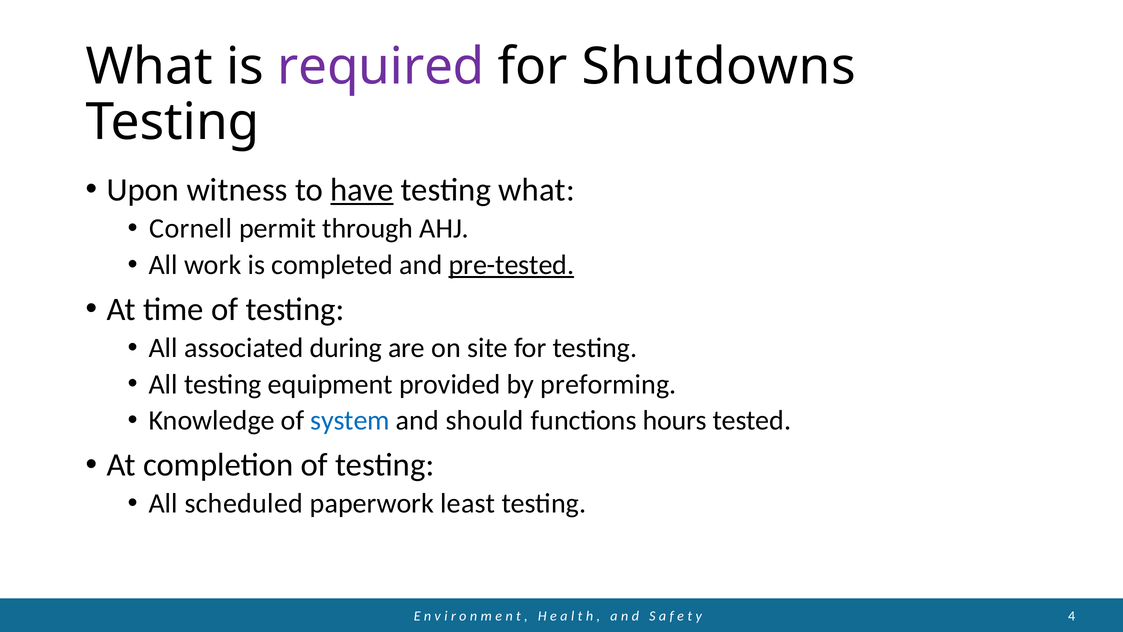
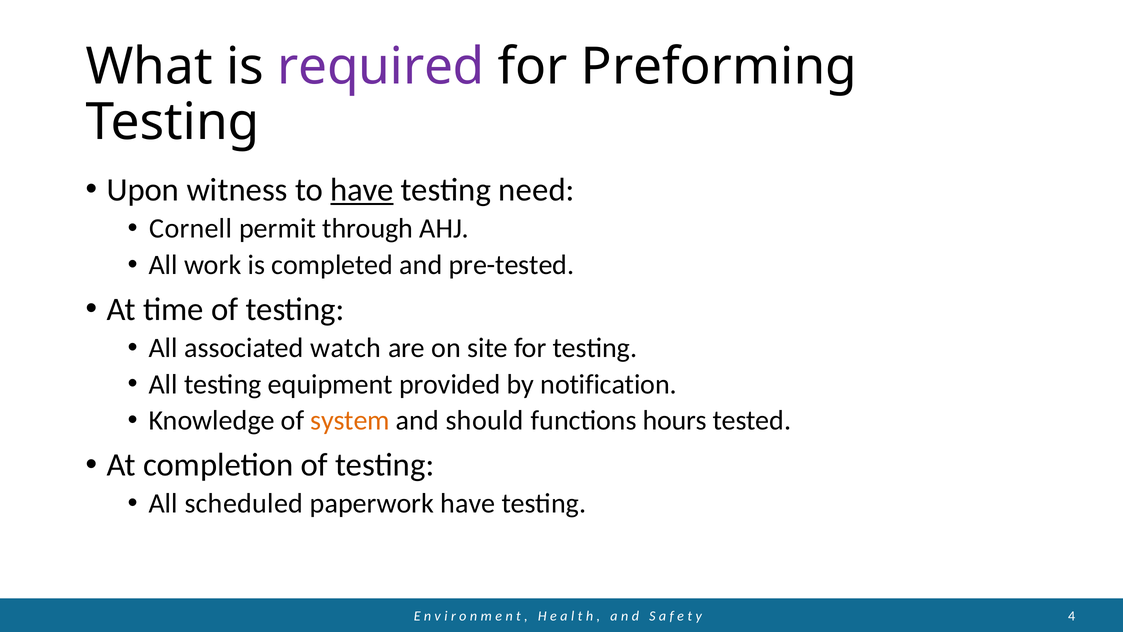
Shutdowns: Shutdowns -> Preforming
testing what: what -> need
pre-tested underline: present -> none
during: during -> watch
preforming: preforming -> notification
system colour: blue -> orange
paperwork least: least -> have
